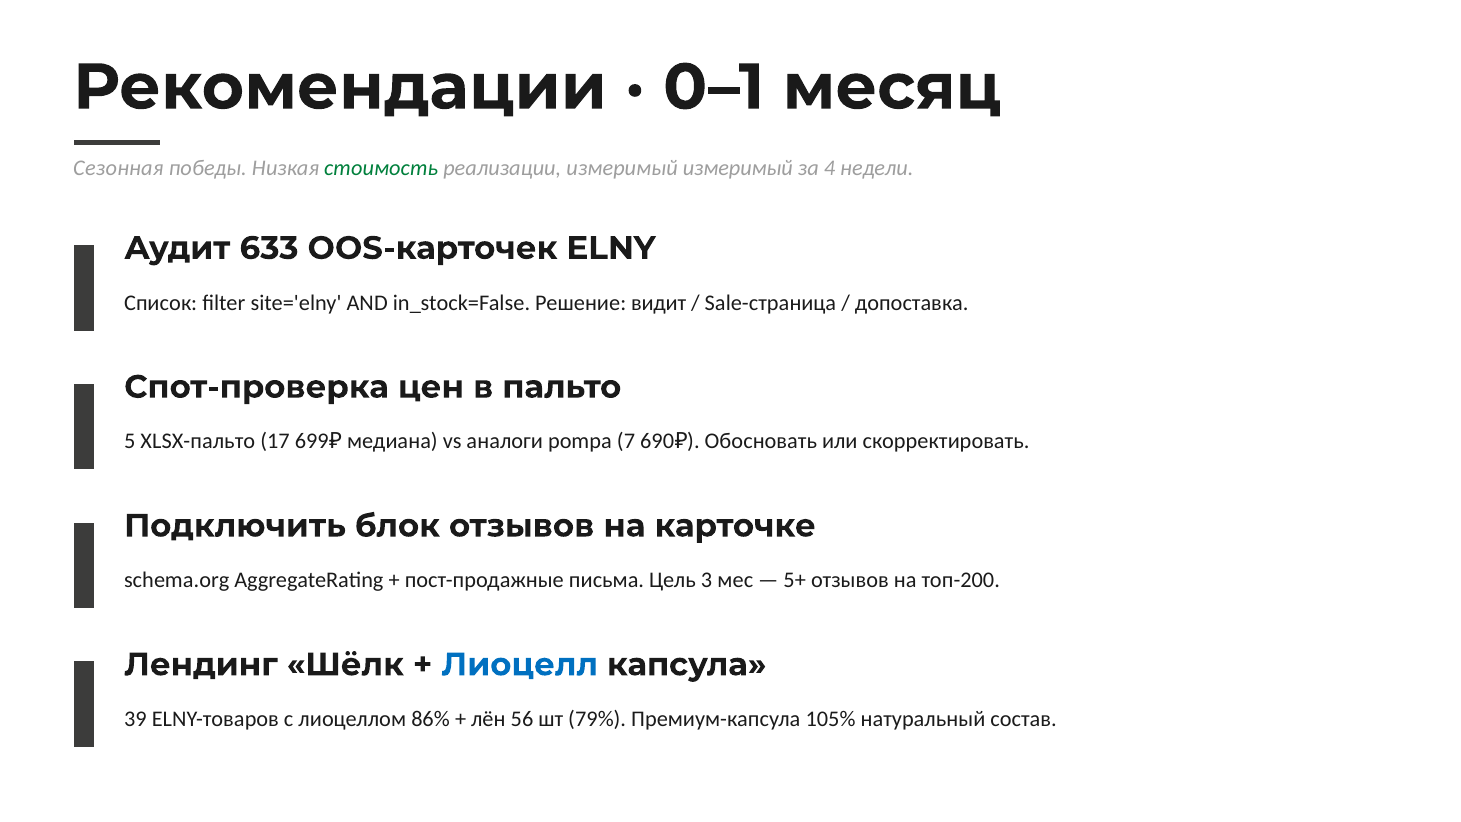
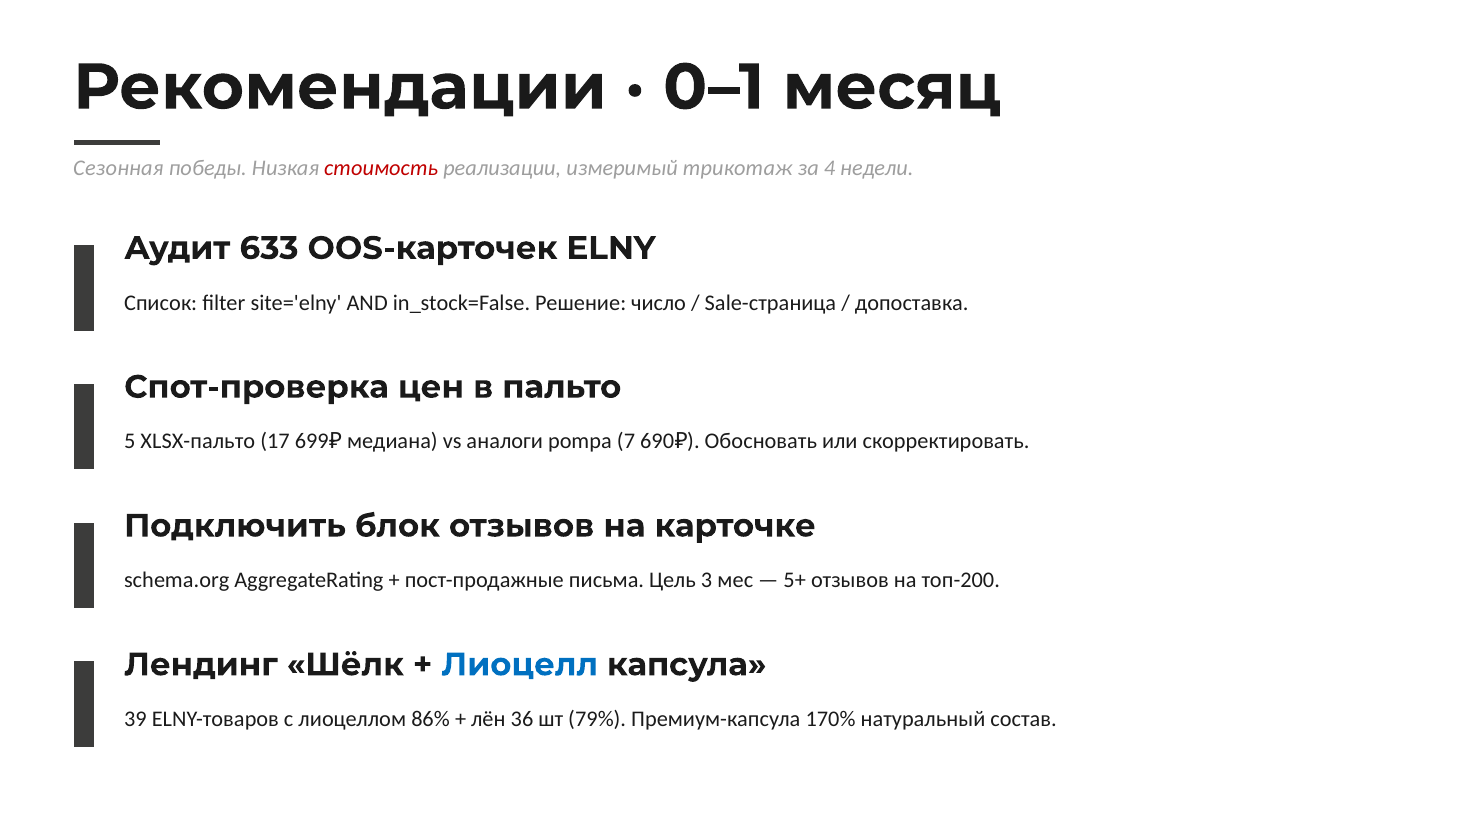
стоимость colour: green -> red
измеримый измеримый: измеримый -> трикотаж
видит: видит -> число
56: 56 -> 36
105%: 105% -> 170%
